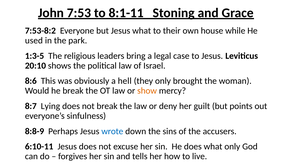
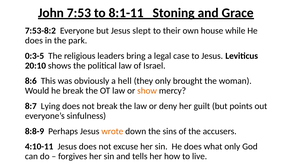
Jesus what: what -> slept
used at (34, 41): used -> does
1:3-5: 1:3-5 -> 0:3-5
wrote colour: blue -> orange
6:10-11: 6:10-11 -> 4:10-11
